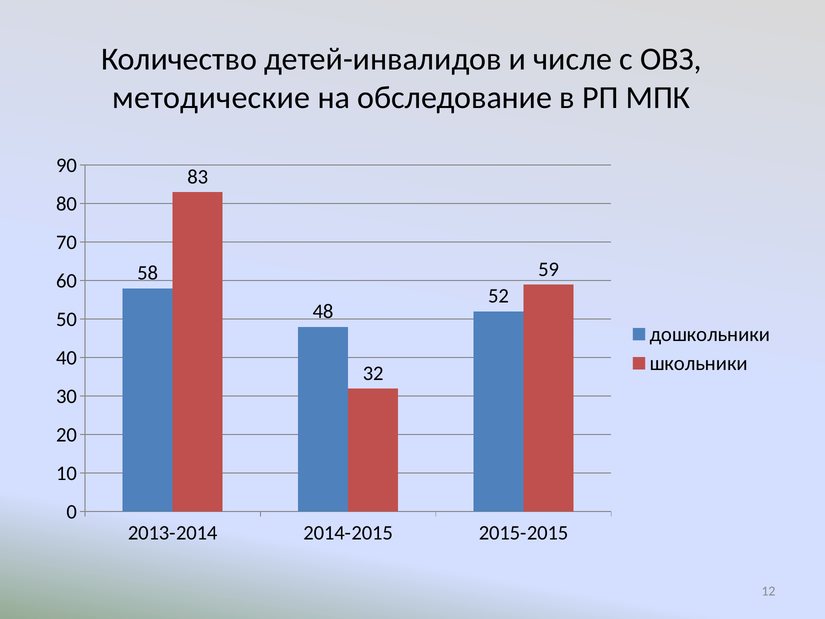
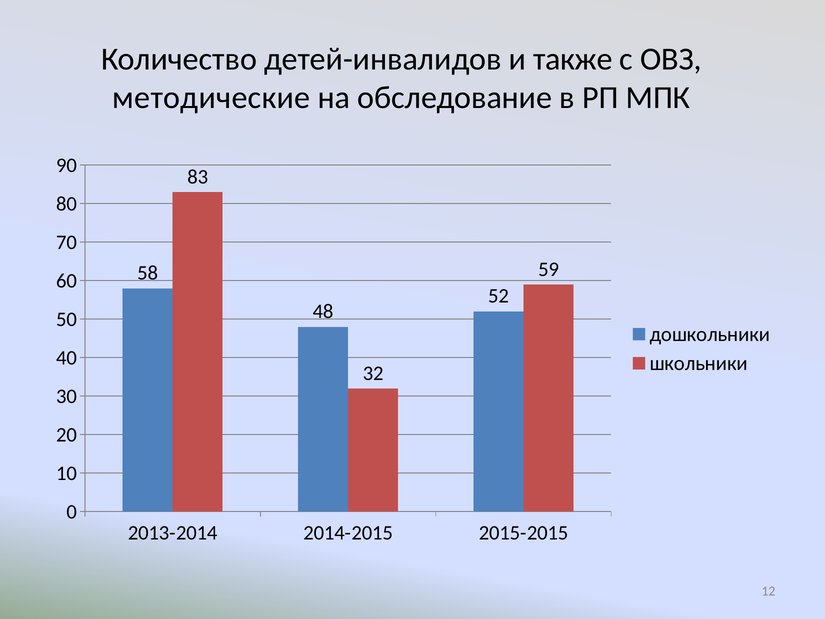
числе: числе -> также
